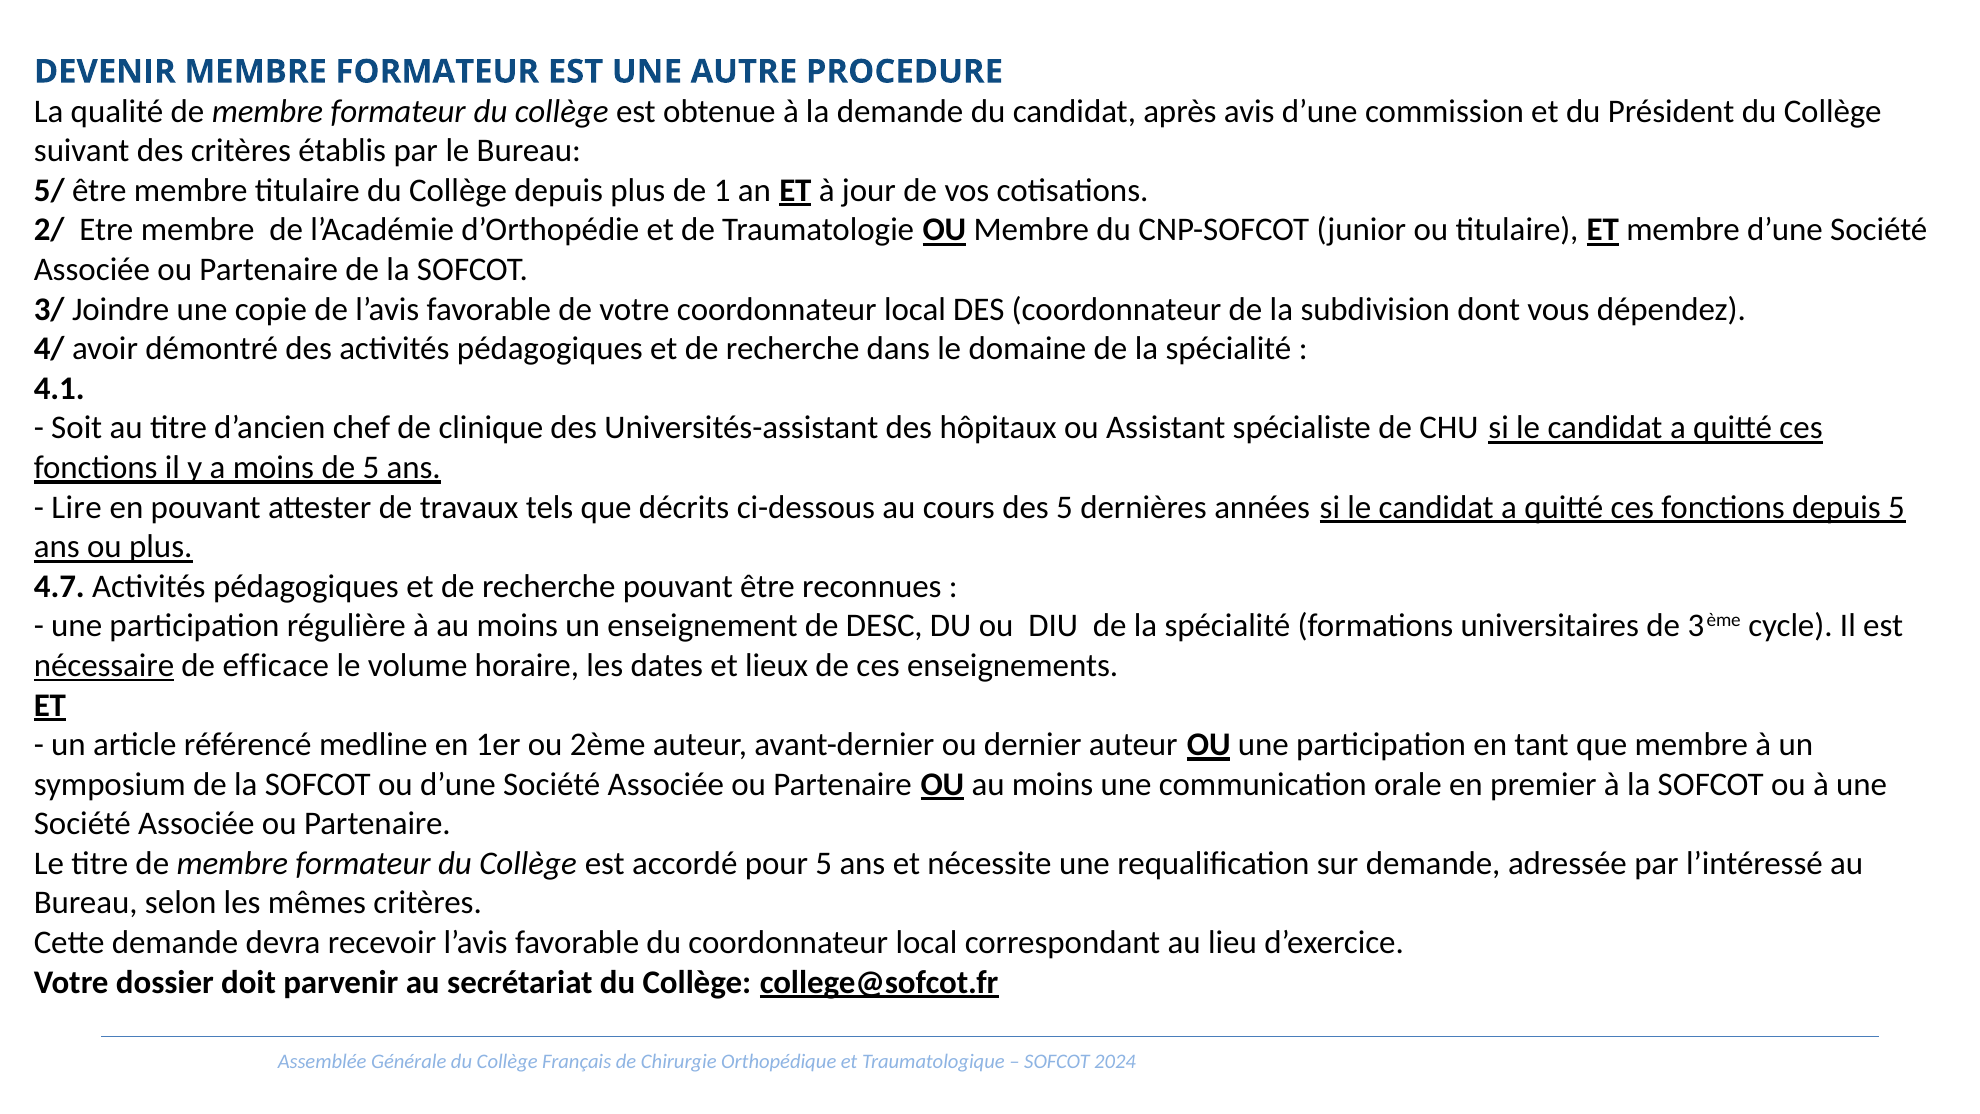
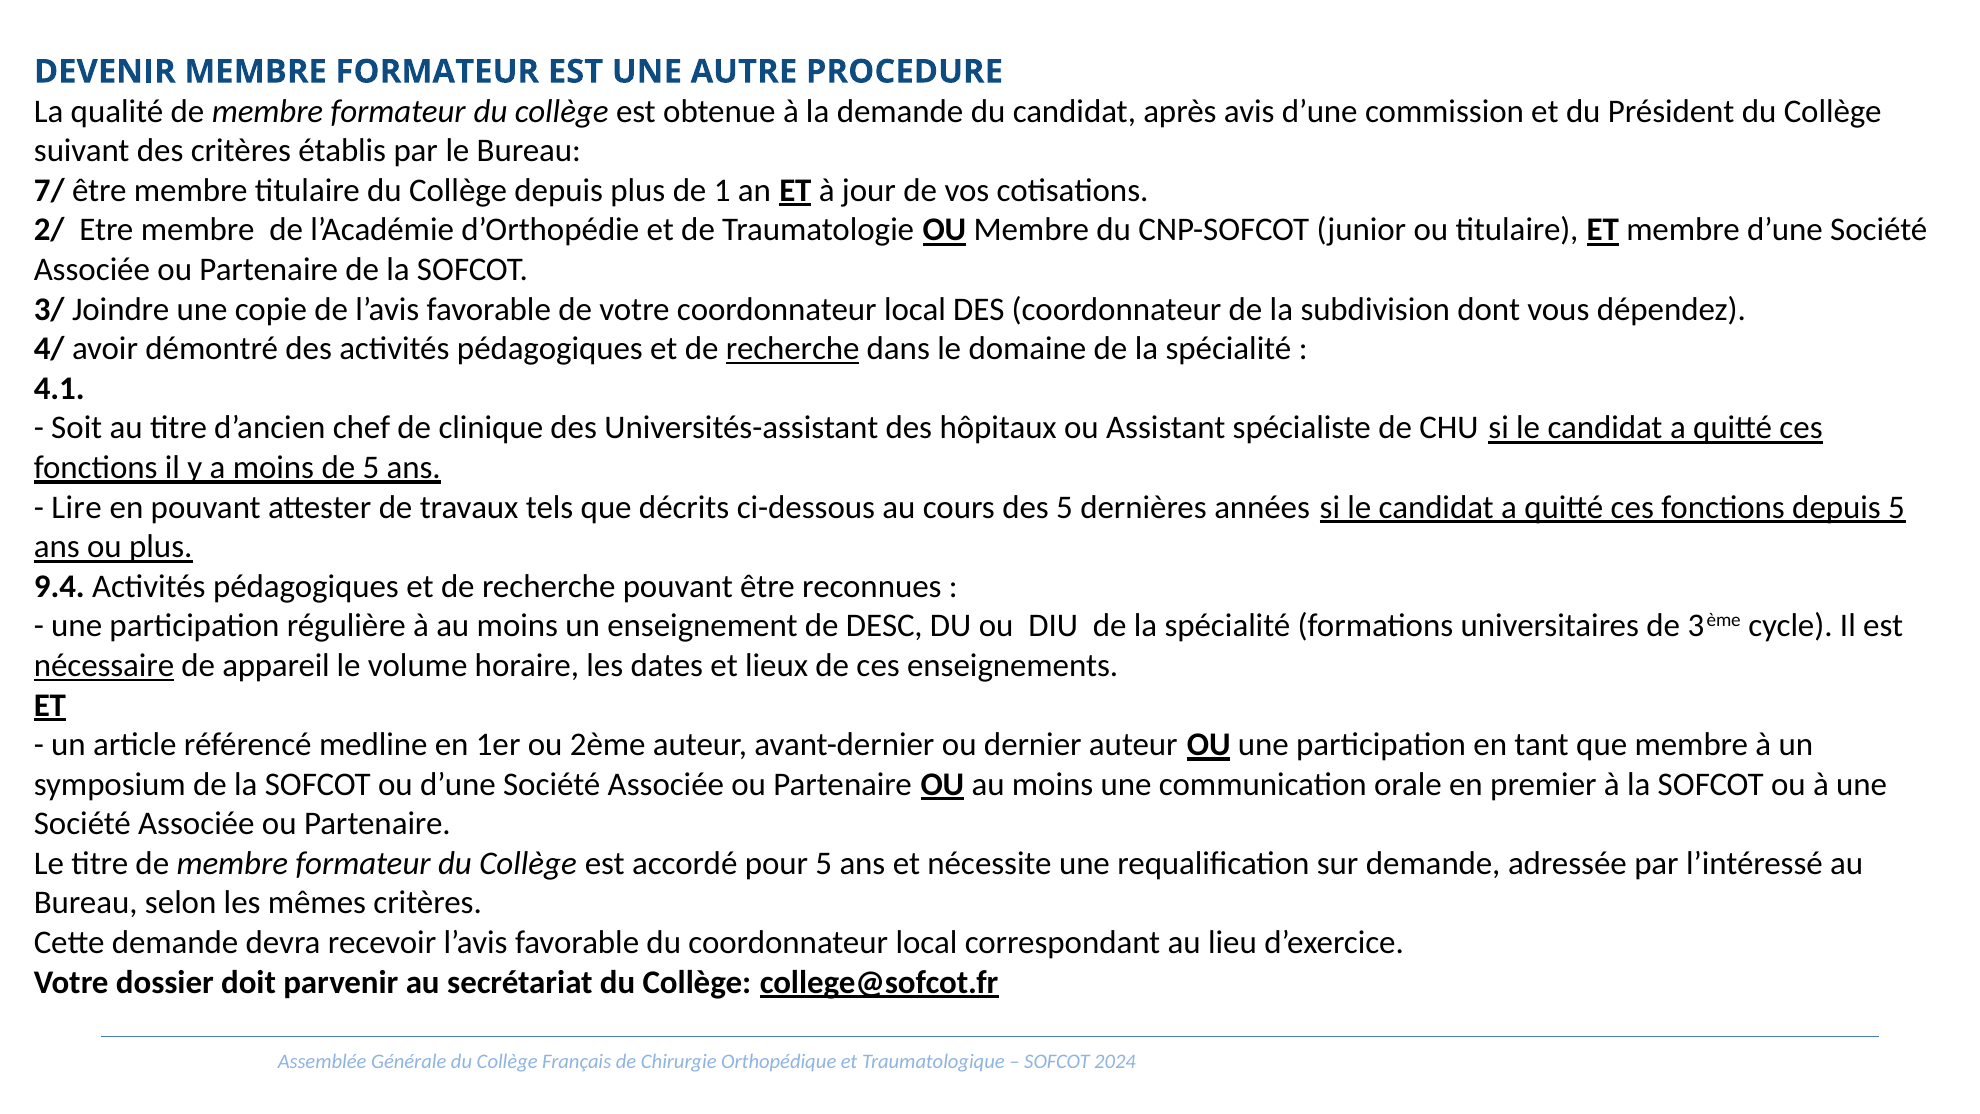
5/: 5/ -> 7/
recherche at (793, 349) underline: none -> present
4.7: 4.7 -> 9.4
efficace: efficace -> appareil
